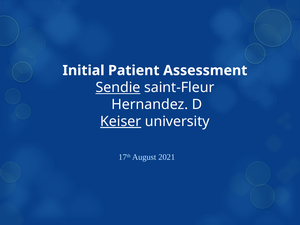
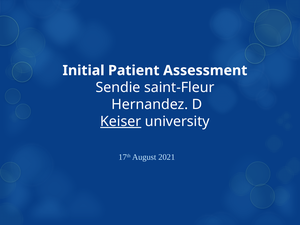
Sendie underline: present -> none
